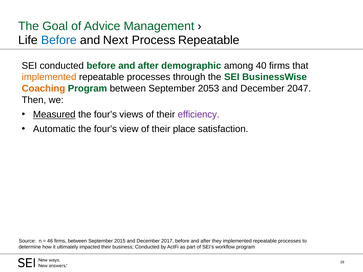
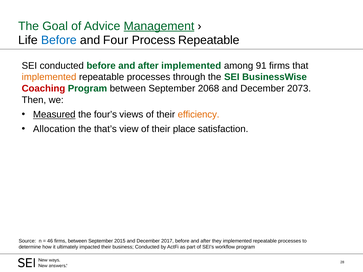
Management underline: none -> present
Next: Next -> Four
after demographic: demographic -> implemented
40: 40 -> 91
Coaching colour: orange -> red
2053: 2053 -> 2068
2047: 2047 -> 2073
efficiency colour: purple -> orange
Automatic: Automatic -> Allocation
four’s at (105, 129): four’s -> that’s
